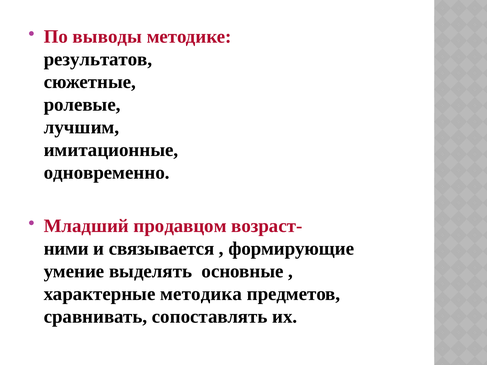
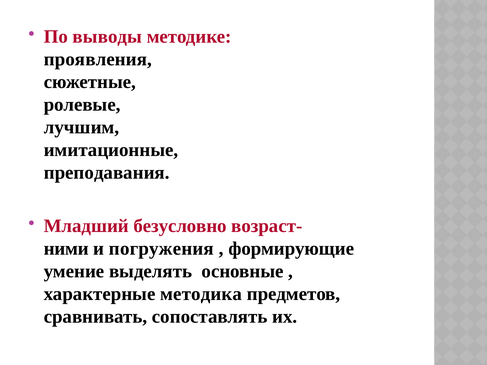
результатов: результатов -> проявления
одновременно: одновременно -> преподавания
продавцом: продавцом -> безусловно
связывается: связывается -> погружения
